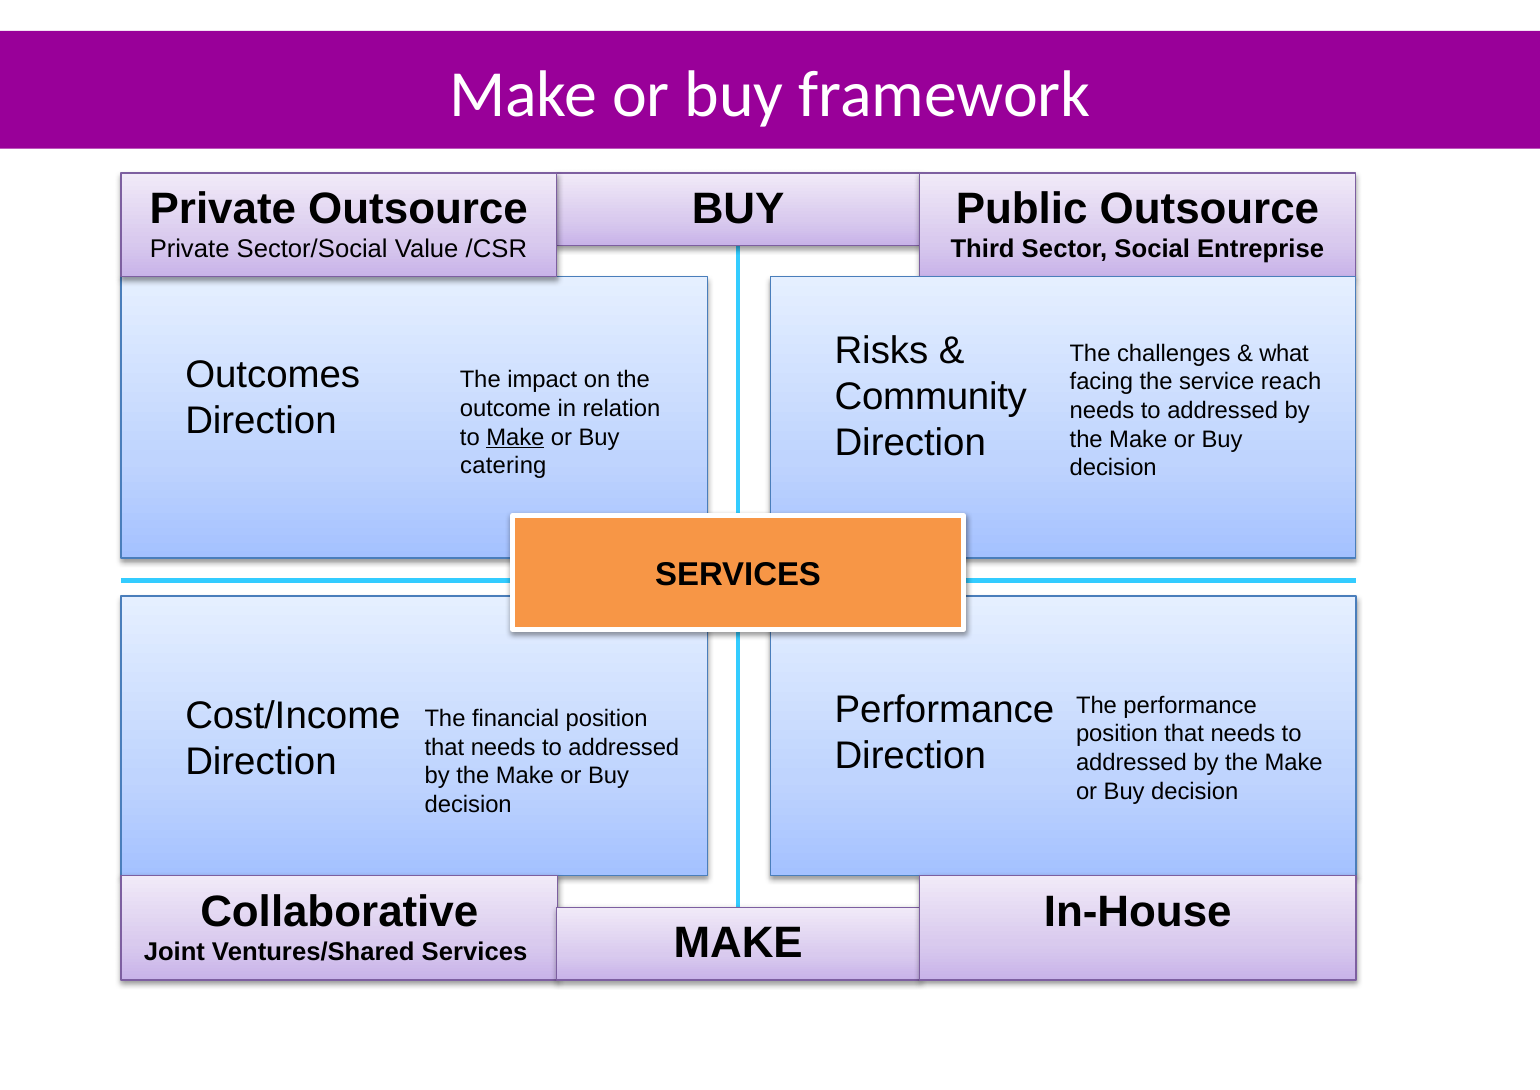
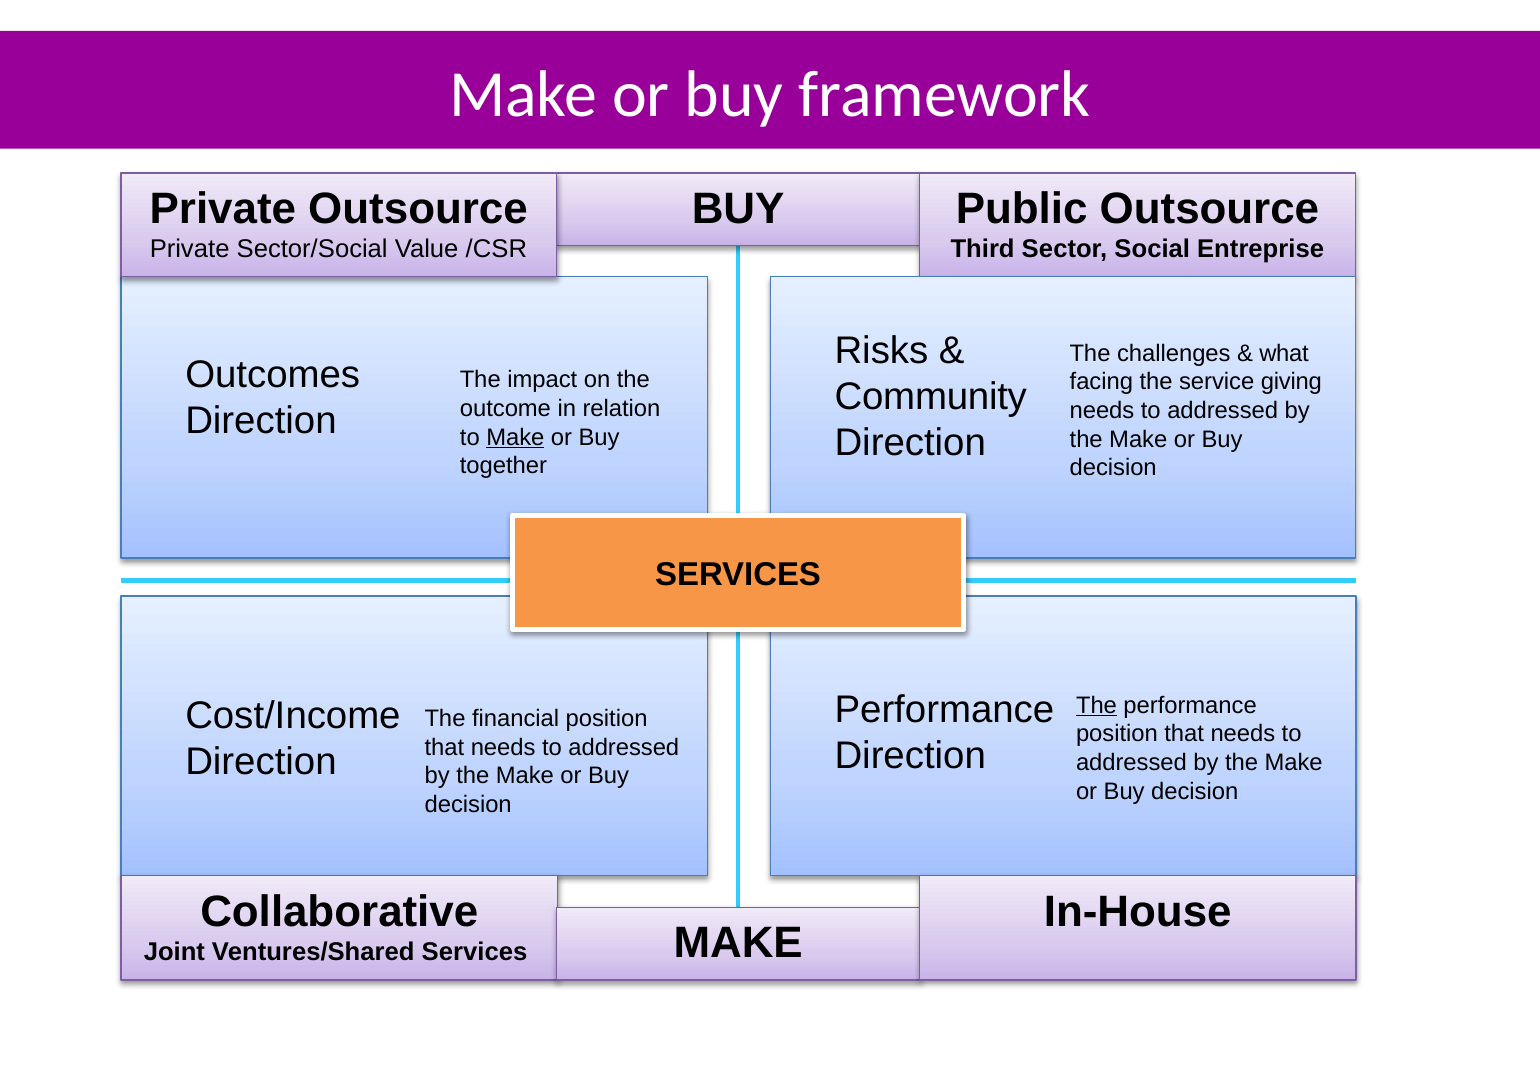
reach: reach -> giving
catering: catering -> together
The at (1097, 705) underline: none -> present
